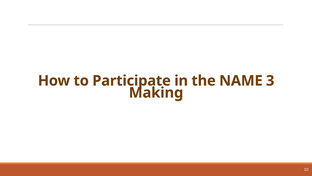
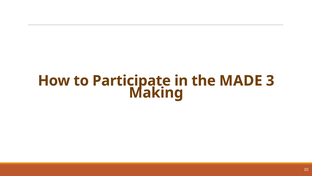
NAME: NAME -> MADE
